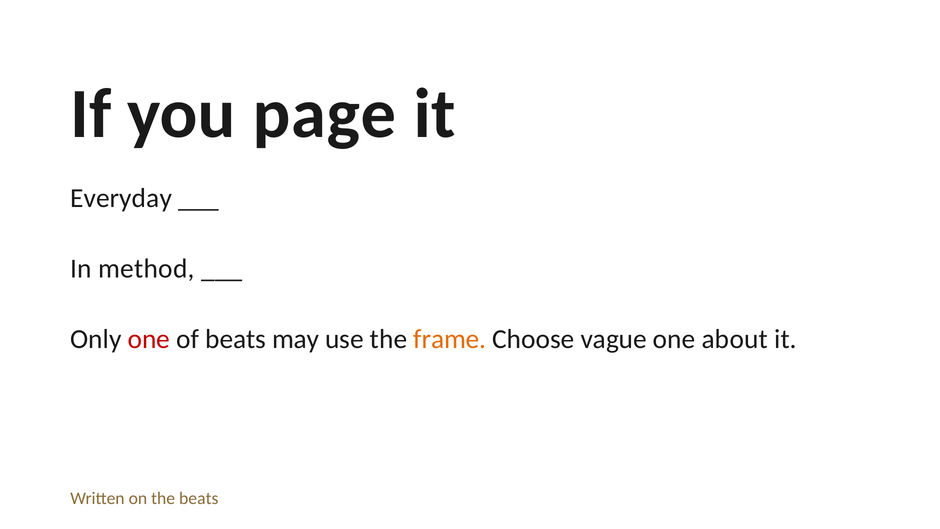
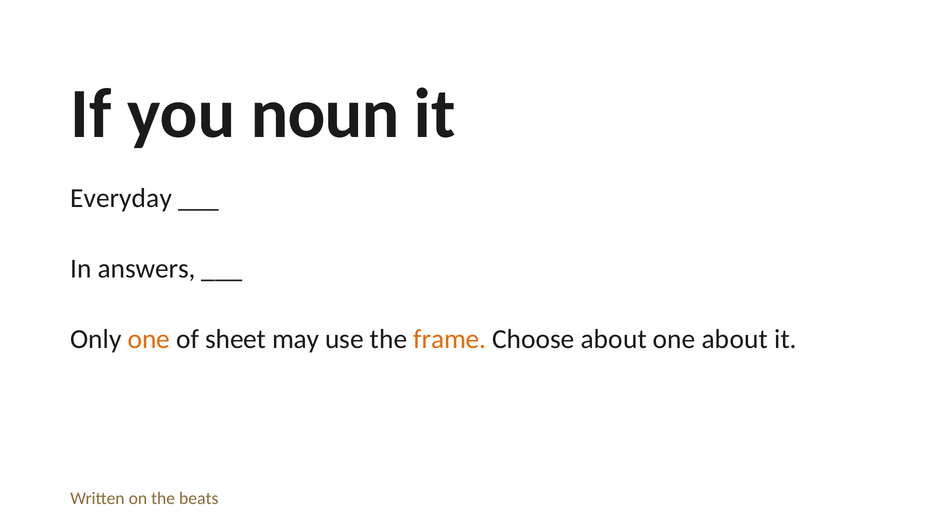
page: page -> noun
method: method -> answers
one at (149, 339) colour: red -> orange
of beats: beats -> sheet
Choose vague: vague -> about
